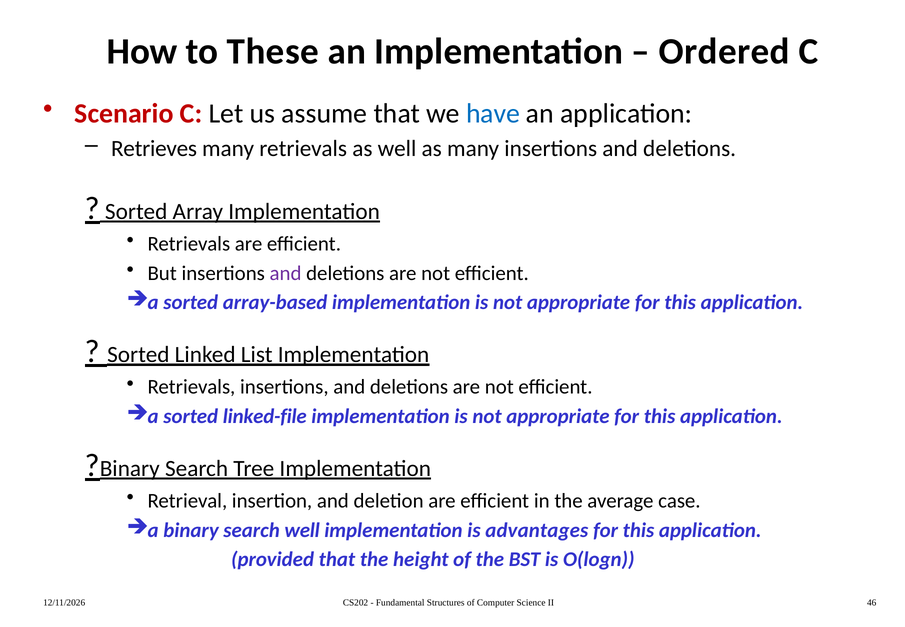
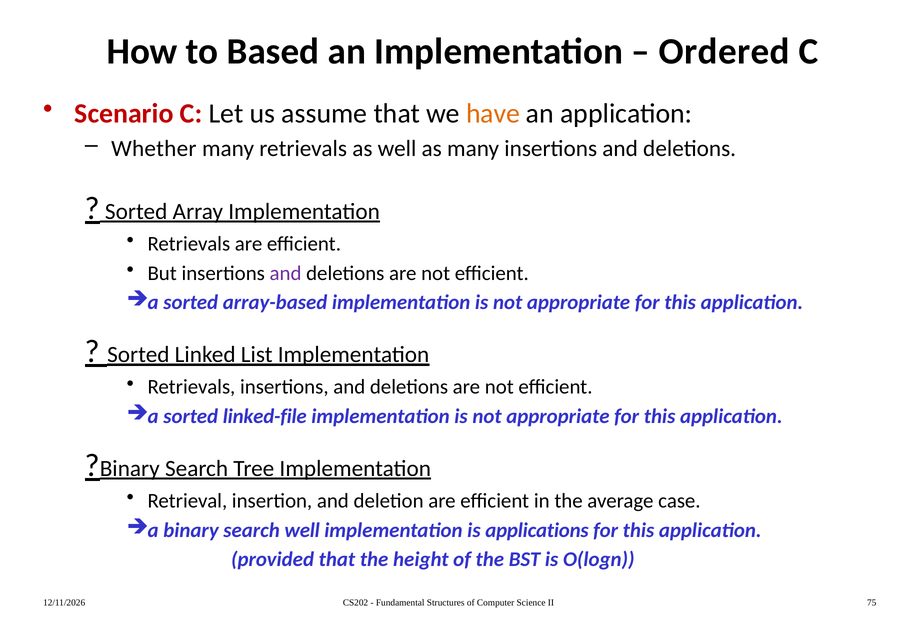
These: These -> Based
have colour: blue -> orange
Retrieves: Retrieves -> Whether
advantages: advantages -> applications
46: 46 -> 75
